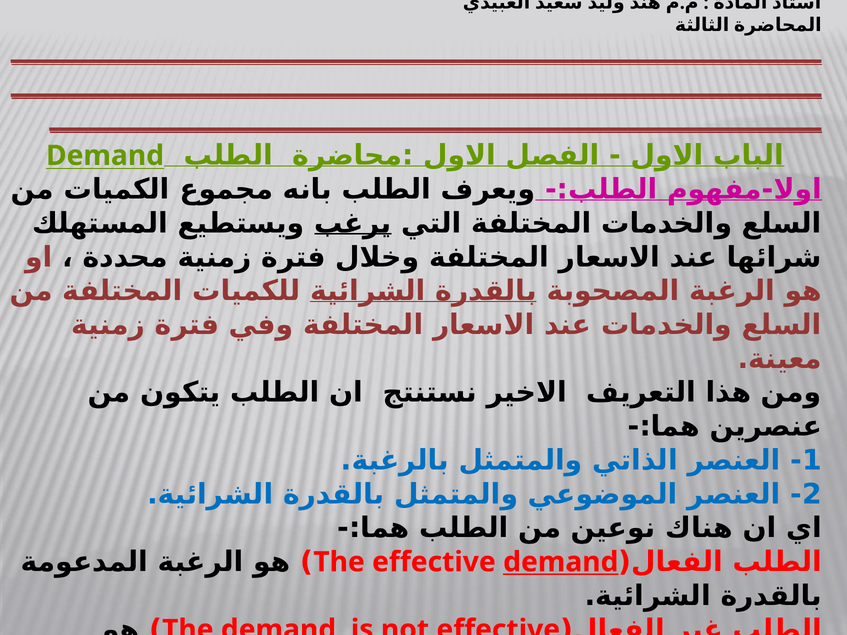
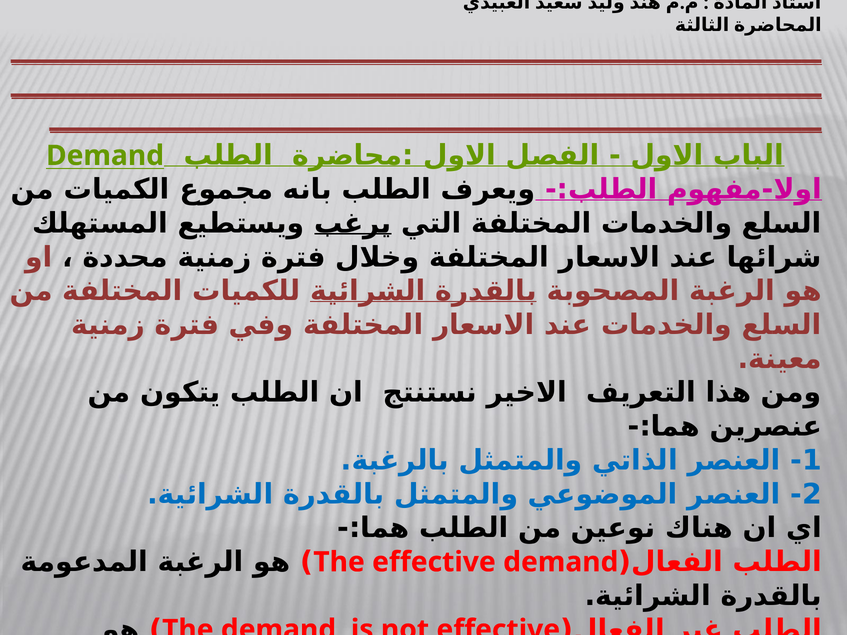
demand at (561, 562) underline: present -> none
